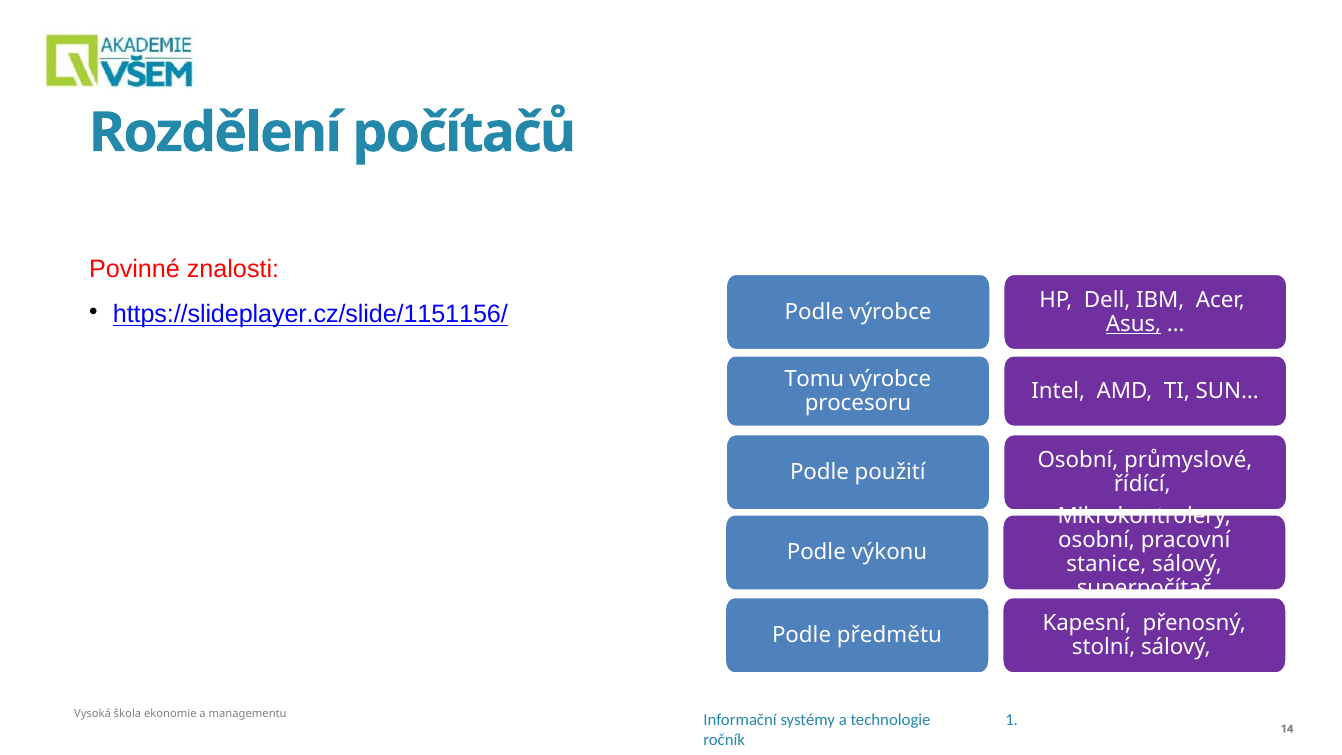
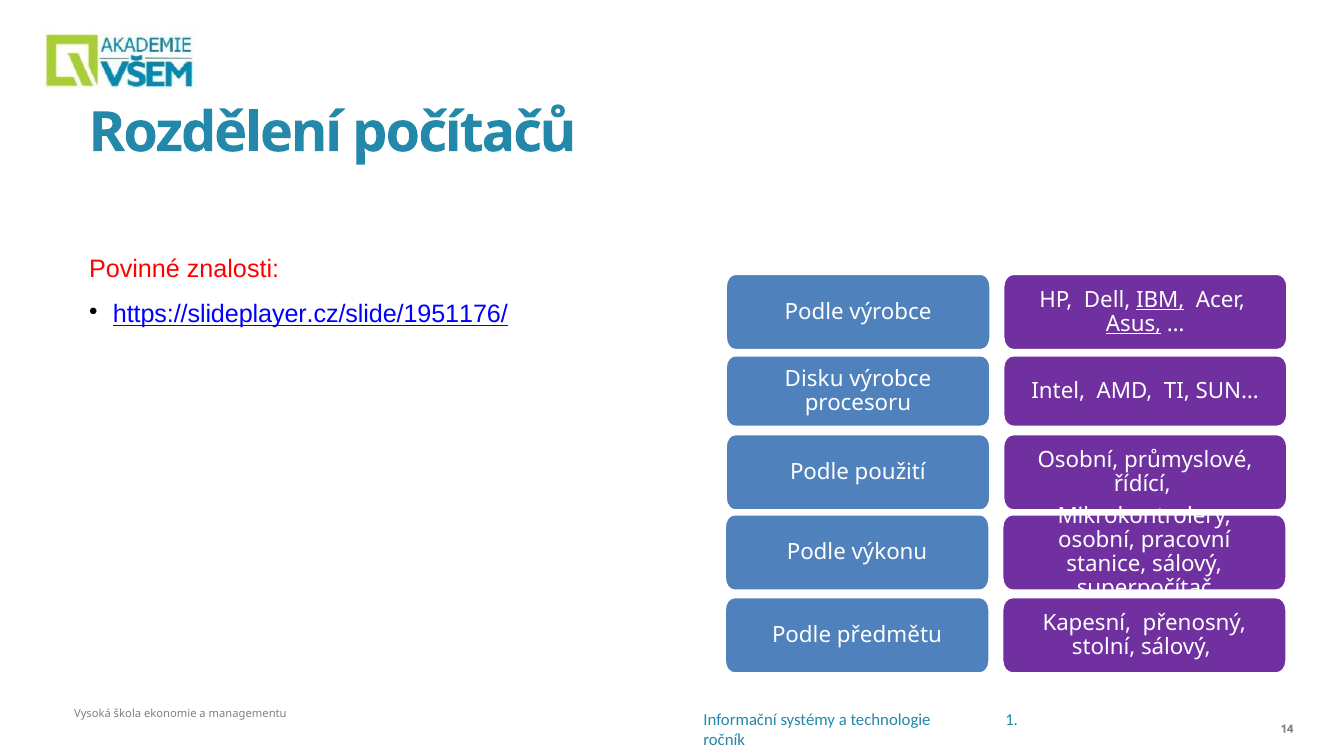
https://slideplayer.cz/slide/1151156/: https://slideplayer.cz/slide/1151156/ -> https://slideplayer.cz/slide/1951176/
IBM underline: none -> present
Tomu: Tomu -> Disku
